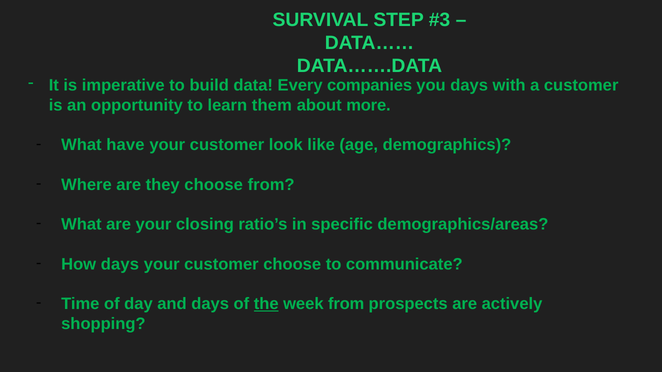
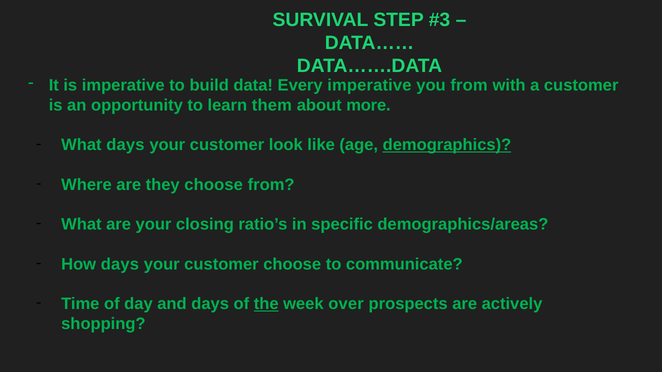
Every companies: companies -> imperative
you days: days -> from
What have: have -> days
demographics underline: none -> present
week from: from -> over
